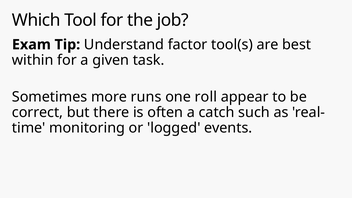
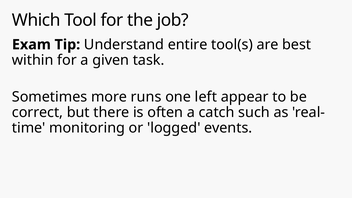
factor: factor -> entire
roll: roll -> left
